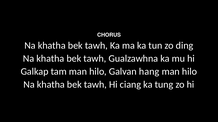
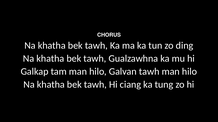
Galvan hang: hang -> tawh
